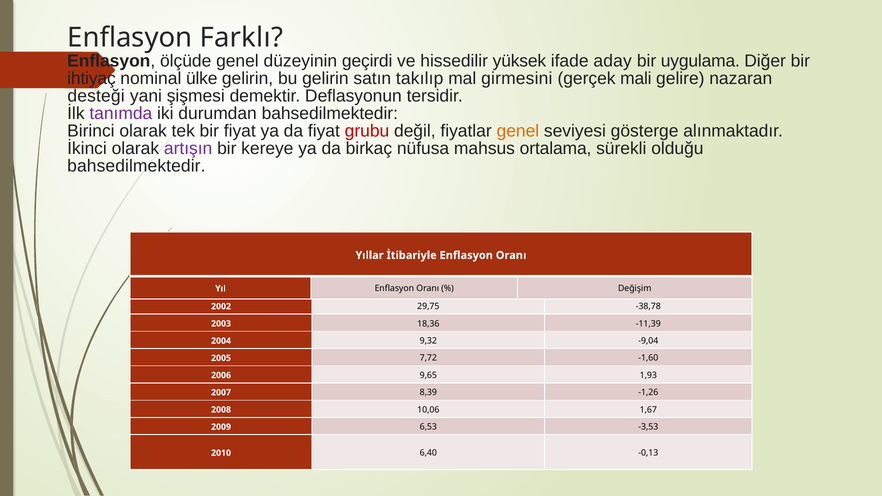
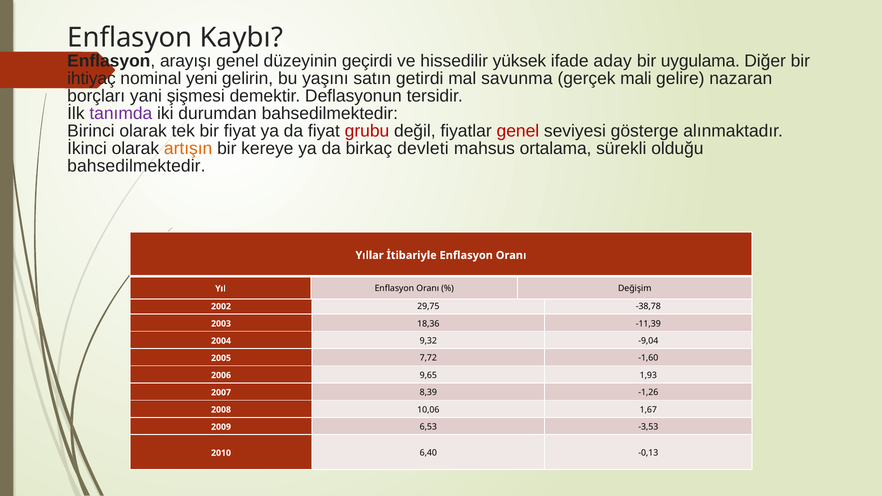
Farklı: Farklı -> Kaybı
ölçüde: ölçüde -> arayışı
ülke: ülke -> yeni
bu gelirin: gelirin -> yaşını
takılıp: takılıp -> getirdi
girmesini: girmesini -> savunma
desteği: desteği -> borçları
genel at (518, 131) colour: orange -> red
artışın colour: purple -> orange
nüfusa: nüfusa -> devleti
